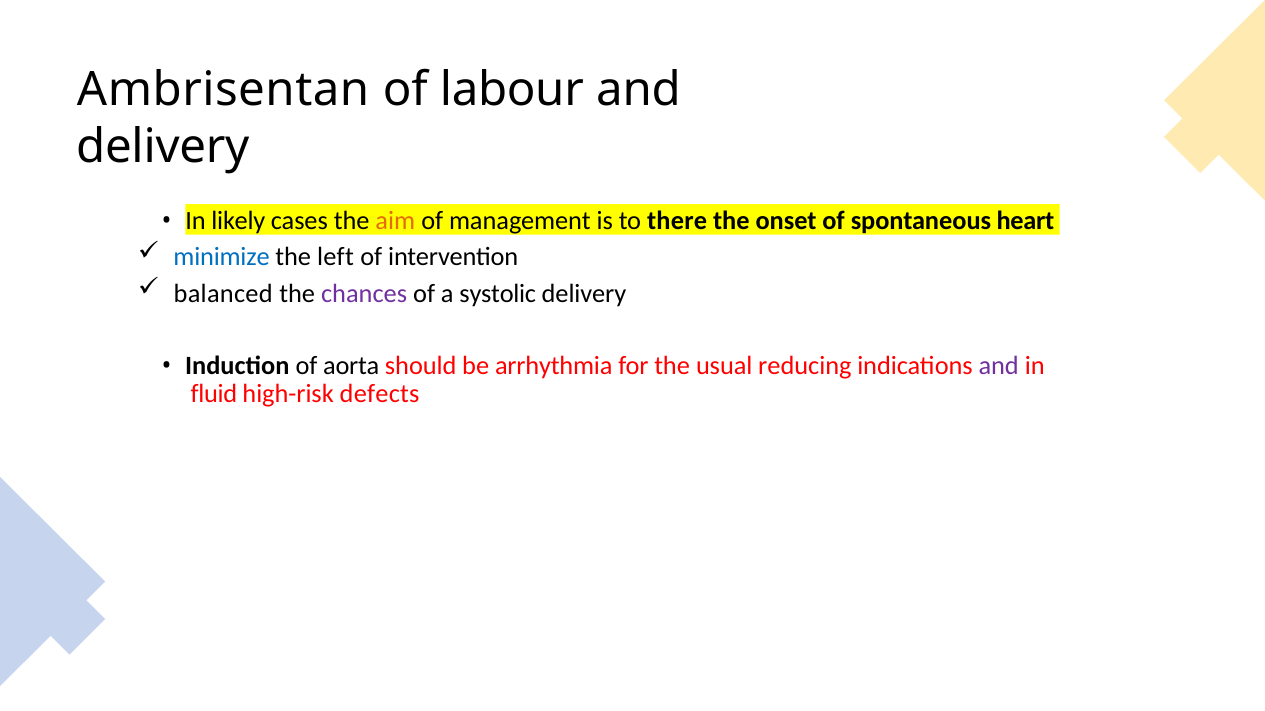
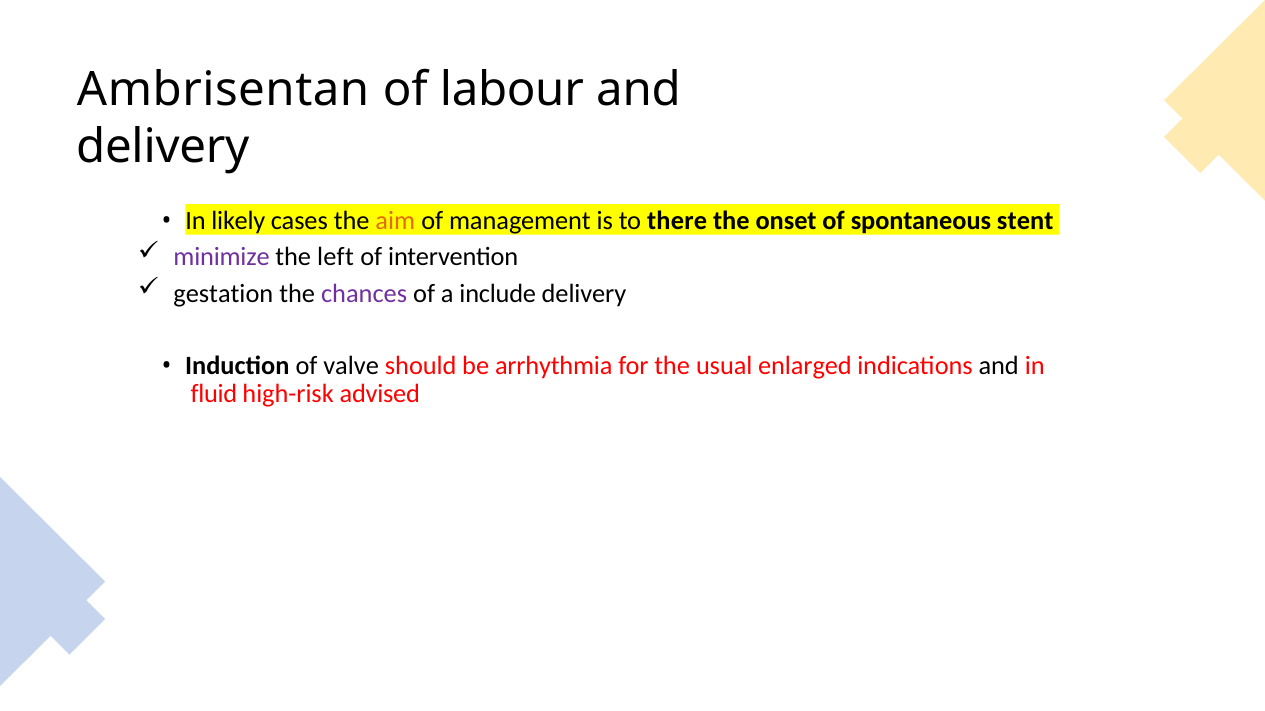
heart: heart -> stent
minimize colour: blue -> purple
balanced: balanced -> gestation
systolic: systolic -> include
aorta: aorta -> valve
reducing: reducing -> enlarged
and at (999, 366) colour: purple -> black
defects: defects -> advised
